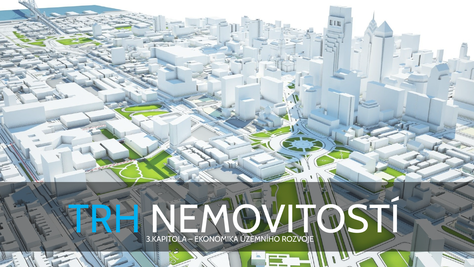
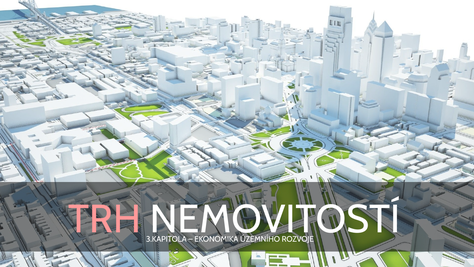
TRH colour: light blue -> pink
